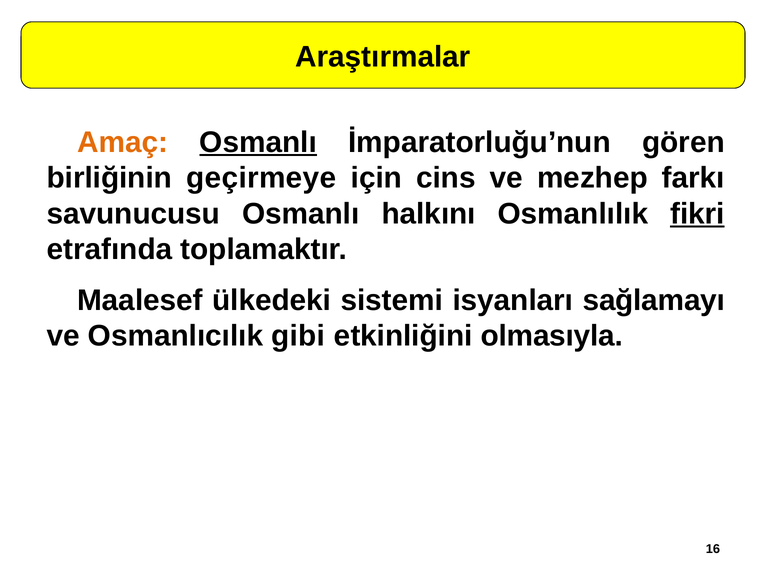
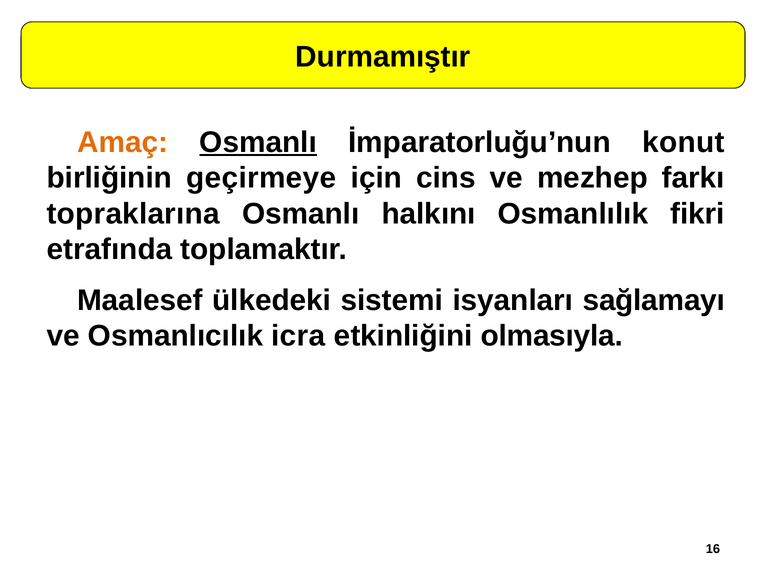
Araştırmalar: Araştırmalar -> Durmamıştır
gören: gören -> konut
savunucusu: savunucusu -> topraklarına
fikri underline: present -> none
gibi: gibi -> icra
